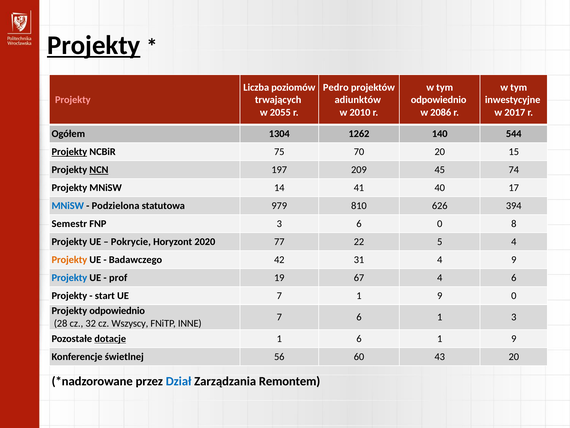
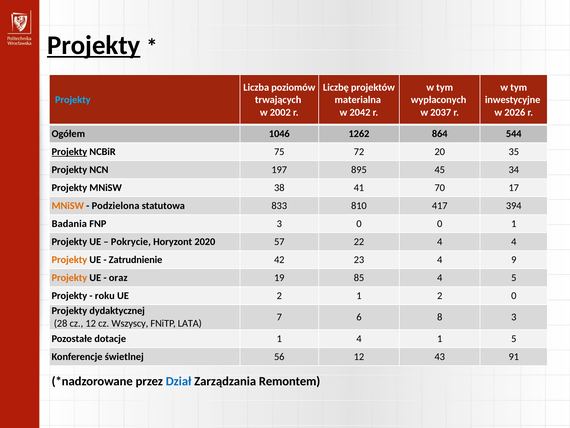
Pedro: Pedro -> Liczbę
Projekty at (73, 100) colour: pink -> light blue
adiunktów: adiunktów -> materialna
odpowiednio at (439, 100): odpowiednio -> wypłaconych
2055: 2055 -> 2002
2010: 2010 -> 2042
2086: 2086 -> 2037
2017: 2017 -> 2026
1304: 1304 -> 1046
140: 140 -> 864
70: 70 -> 72
15: 15 -> 35
NCN underline: present -> none
209: 209 -> 895
74: 74 -> 34
14: 14 -> 38
40: 40 -> 70
MNiSW at (68, 206) colour: blue -> orange
979: 979 -> 833
626: 626 -> 417
Semestr: Semestr -> Badania
3 6: 6 -> 0
0 8: 8 -> 1
77: 77 -> 57
22 5: 5 -> 4
Badawczego: Badawczego -> Zatrudnienie
31: 31 -> 23
Projekty at (69, 277) colour: blue -> orange
prof: prof -> oraz
67: 67 -> 85
4 6: 6 -> 5
start: start -> roku
UE 7: 7 -> 2
9 at (440, 295): 9 -> 2
Projekty odpowiednio: odpowiednio -> dydaktycznej
7 6 1: 1 -> 8
cz 32: 32 -> 12
INNE: INNE -> LATA
dotacje underline: present -> none
1 6: 6 -> 4
9 at (514, 338): 9 -> 5
56 60: 60 -> 12
43 20: 20 -> 91
